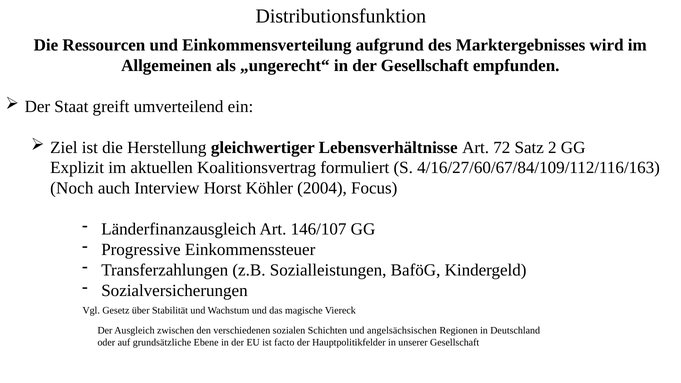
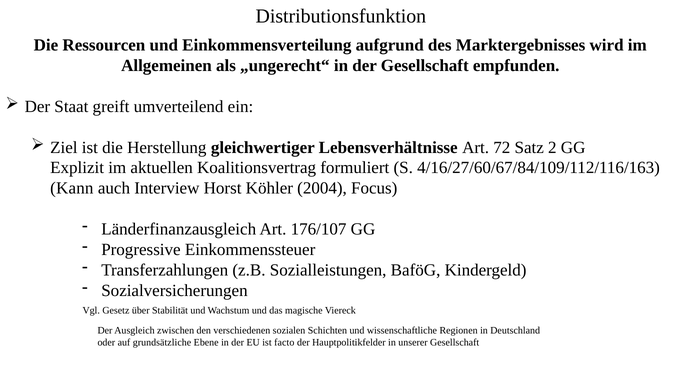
Noch: Noch -> Kann
146/107: 146/107 -> 176/107
angelsächsischen: angelsächsischen -> wissenschaftliche
